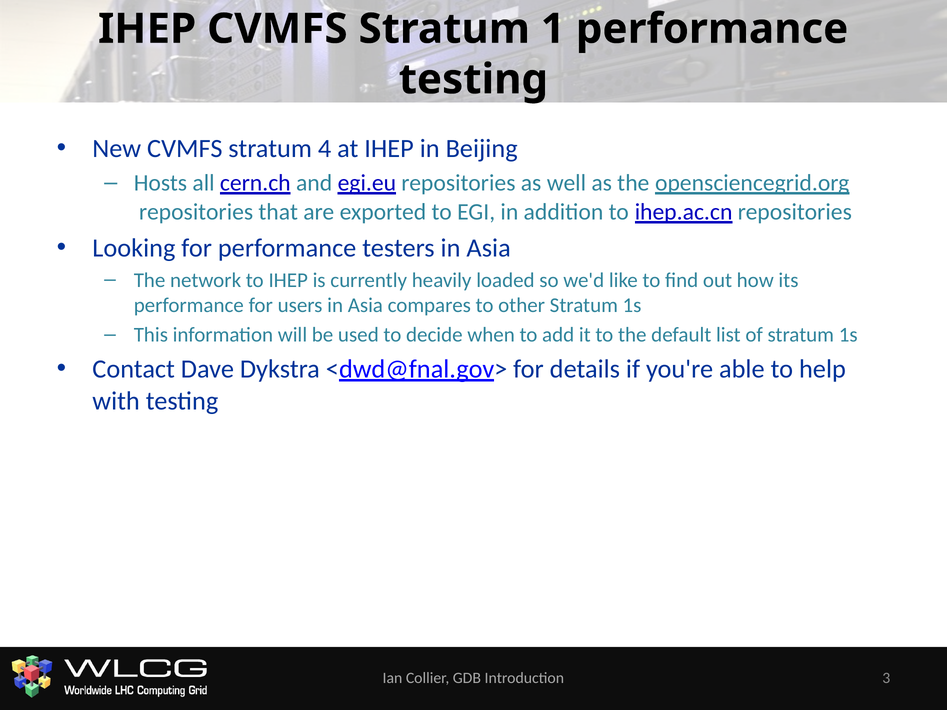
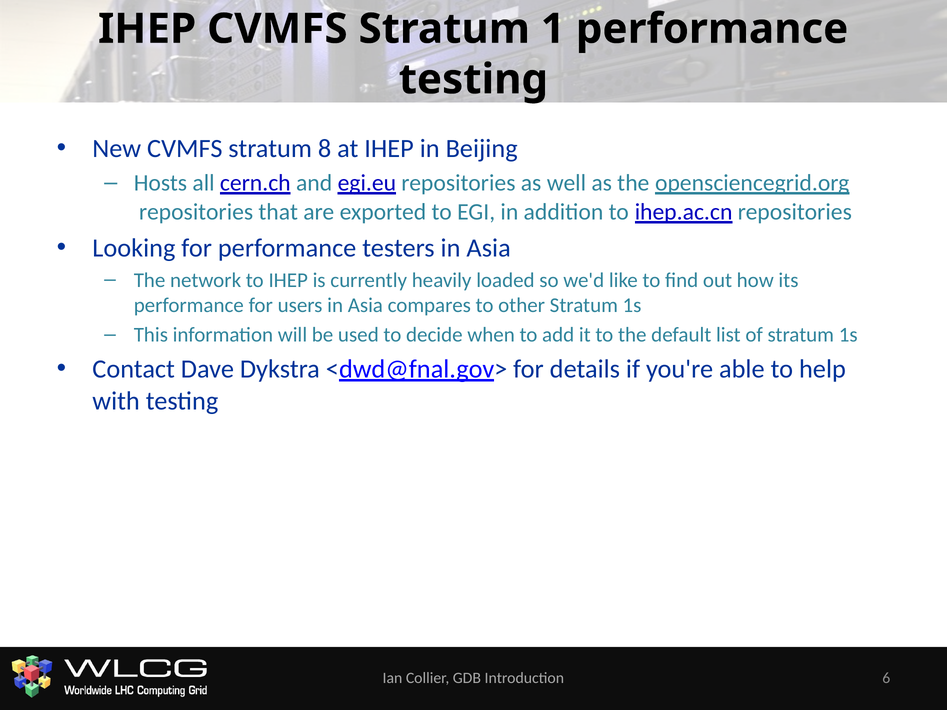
4: 4 -> 8
3: 3 -> 6
